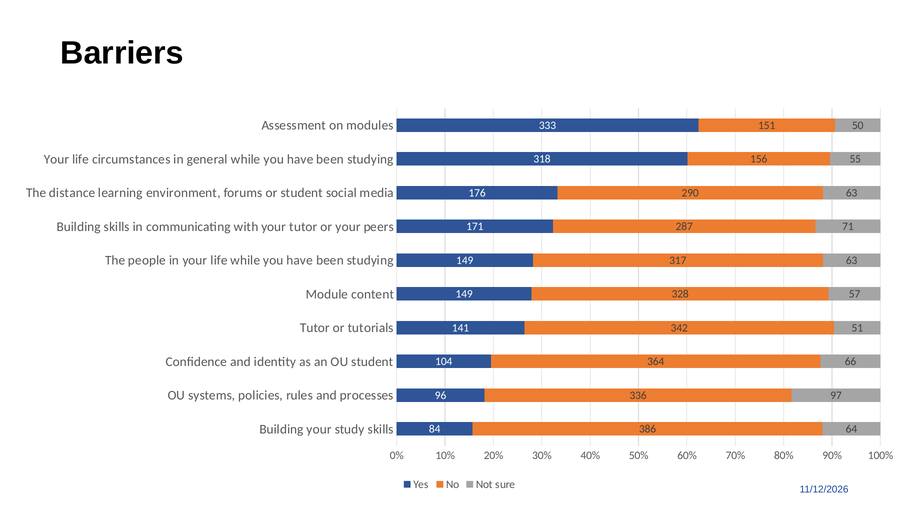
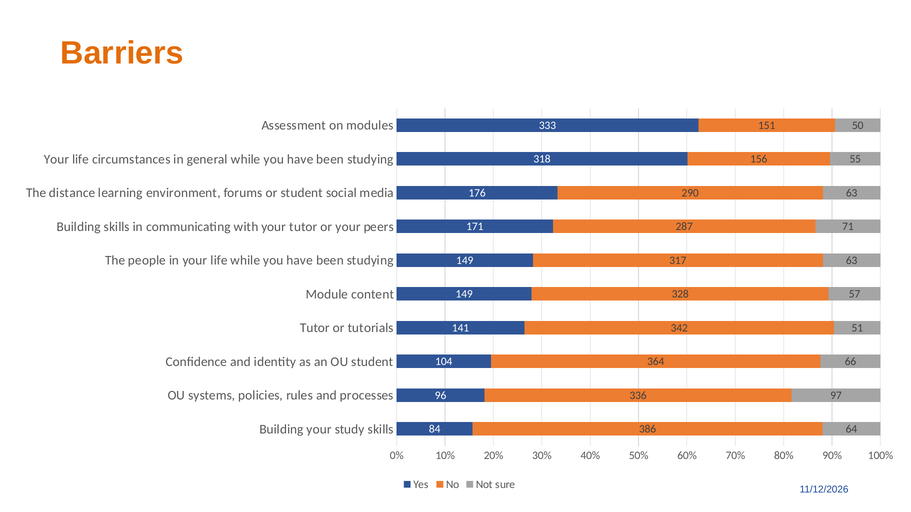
Barriers colour: black -> orange
